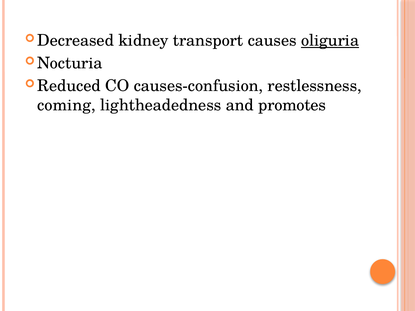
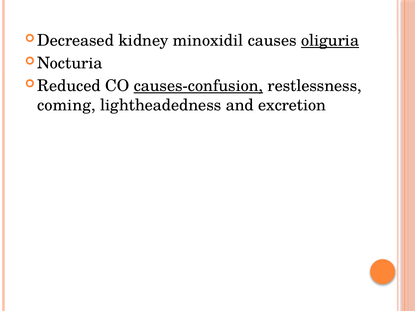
transport: transport -> minoxidil
causes-confusion underline: none -> present
promotes: promotes -> excretion
